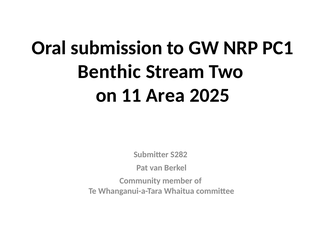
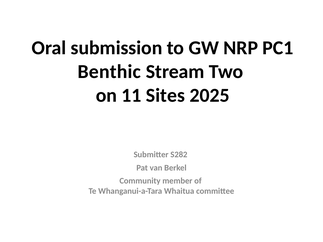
Area: Area -> Sites
